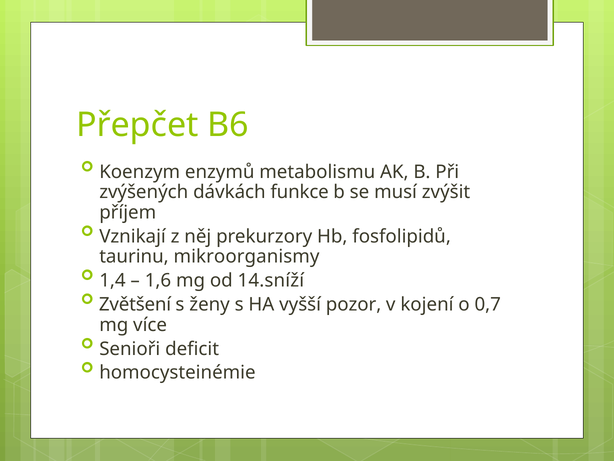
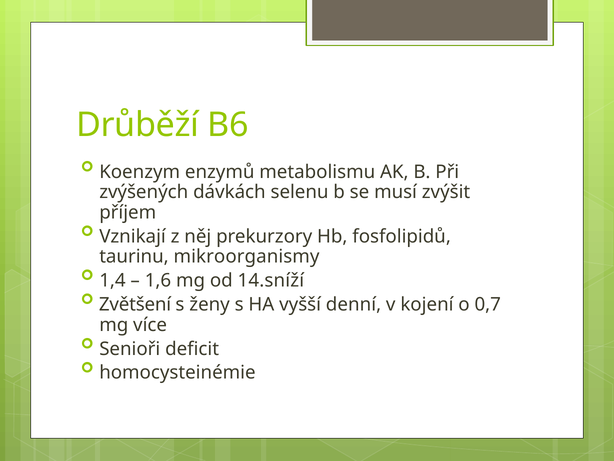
Přepčet: Přepčet -> Drůběží
funkce: funkce -> selenu
pozor: pozor -> denní
